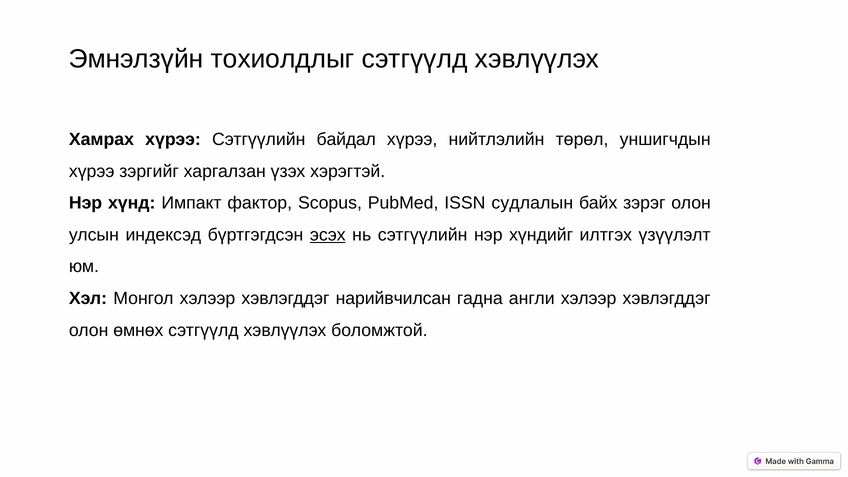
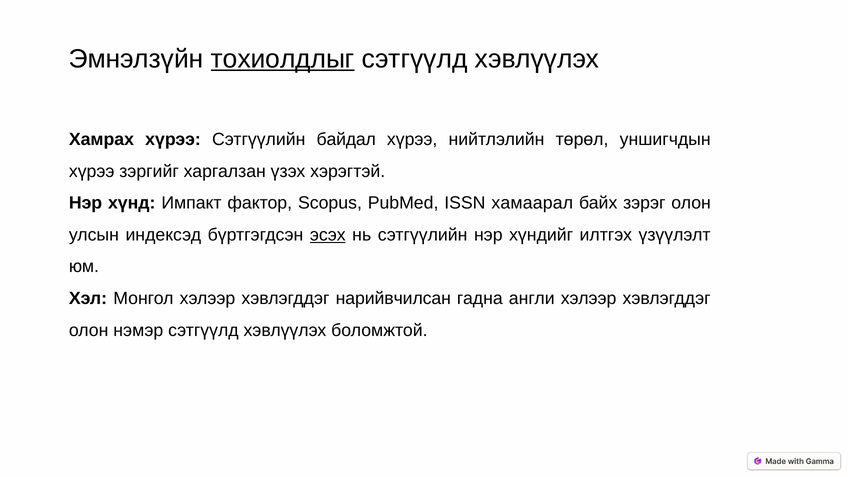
тохиолдлыг underline: none -> present
судлалын: судлалын -> хамаарал
өмнөх: өмнөх -> нэмэр
